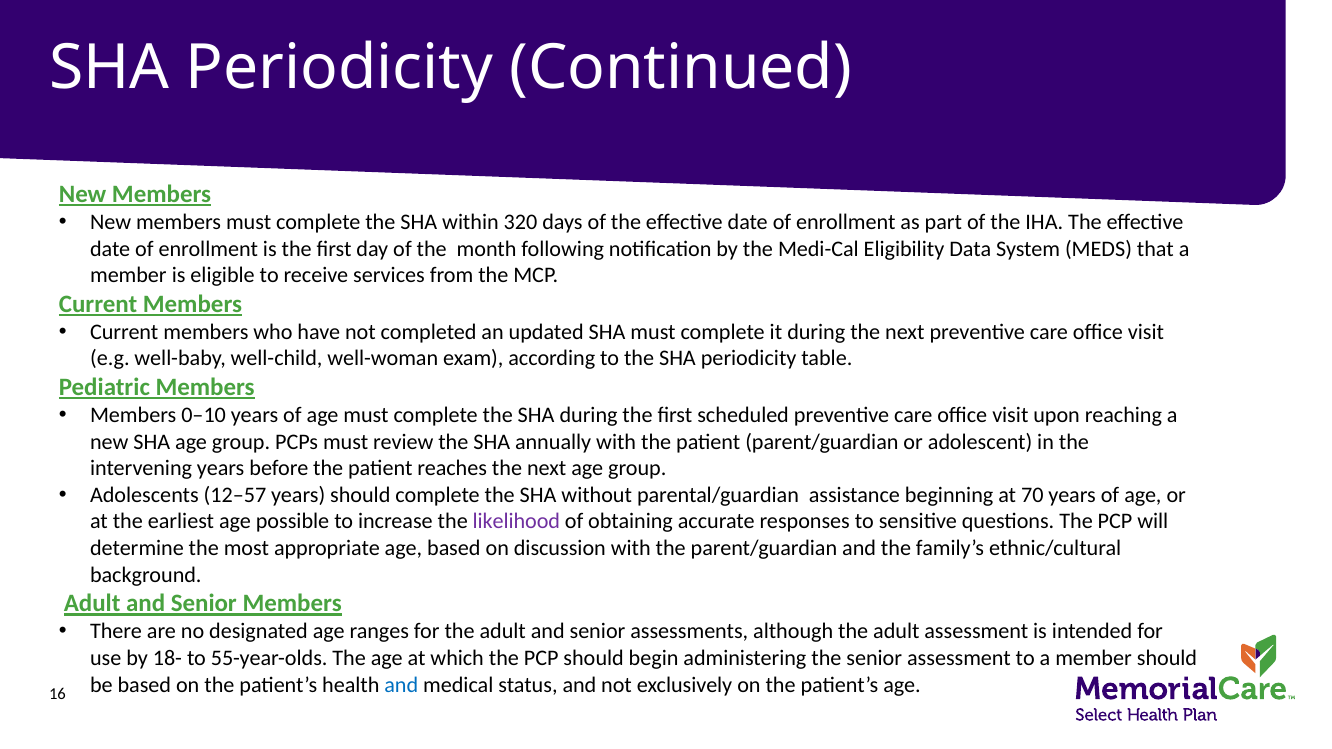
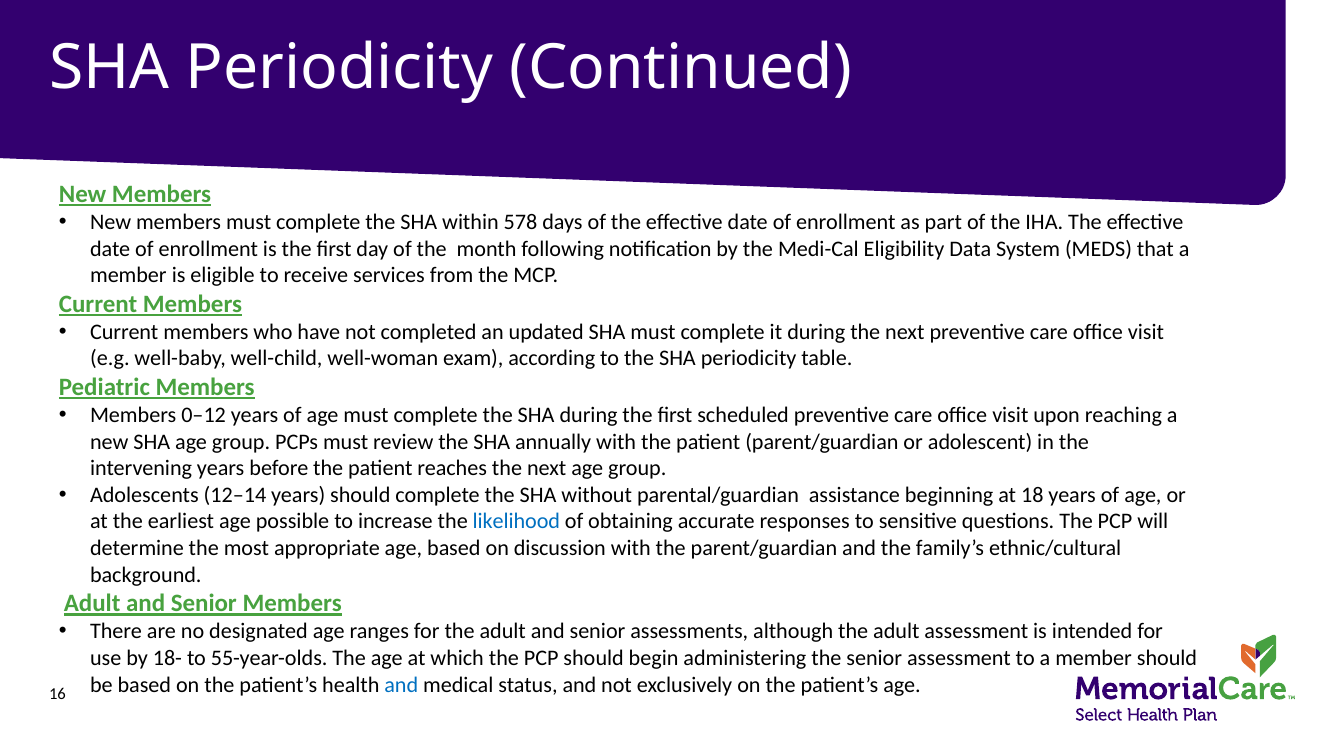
320: 320 -> 578
0–10: 0–10 -> 0–12
12–57: 12–57 -> 12–14
70: 70 -> 18
likelihood colour: purple -> blue
